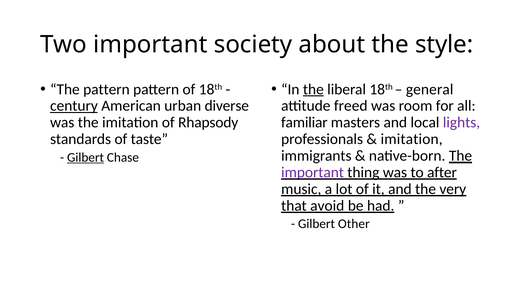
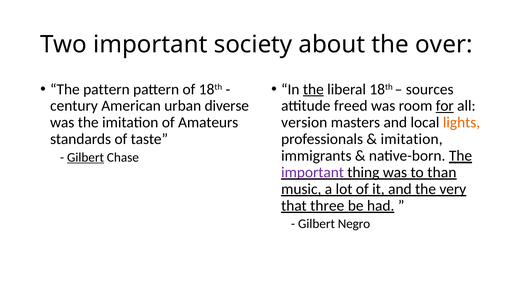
style: style -> over
general: general -> sources
century underline: present -> none
for underline: none -> present
Rhapsody: Rhapsody -> Amateurs
familiar: familiar -> version
lights colour: purple -> orange
after: after -> than
avoid: avoid -> three
Other: Other -> Negro
